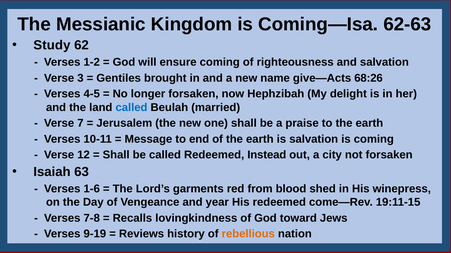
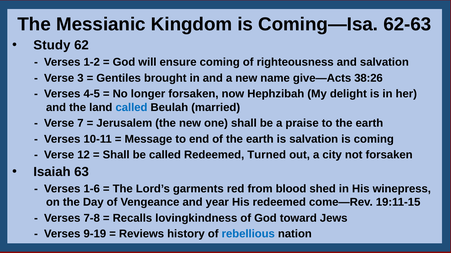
68:26: 68:26 -> 38:26
Instead: Instead -> Turned
rebellious colour: orange -> blue
